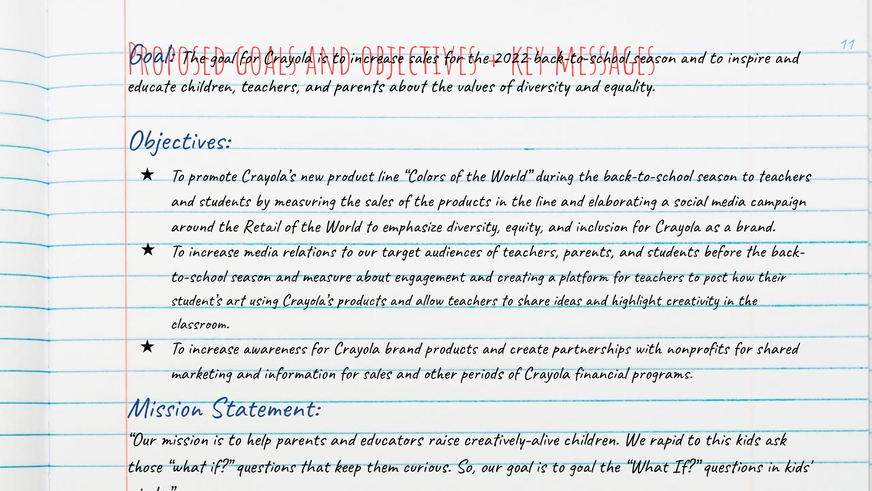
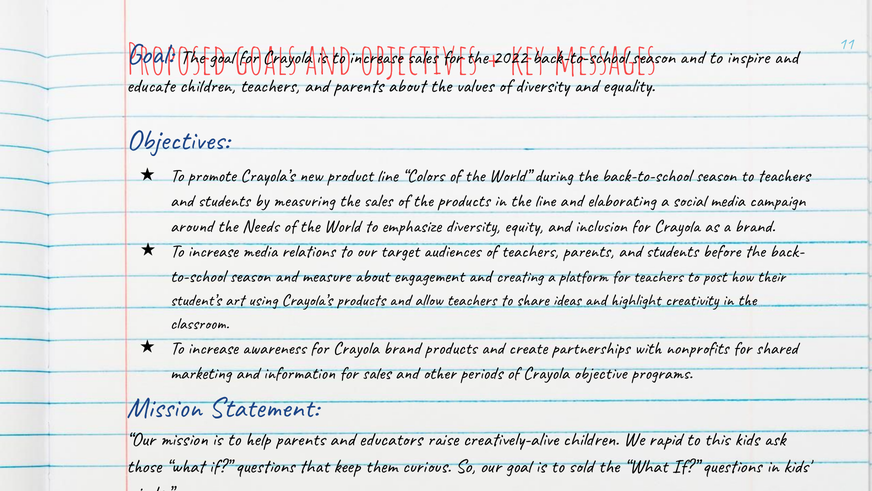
Retail: Retail -> Needs
financial: financial -> objective
to goal: goal -> sold
